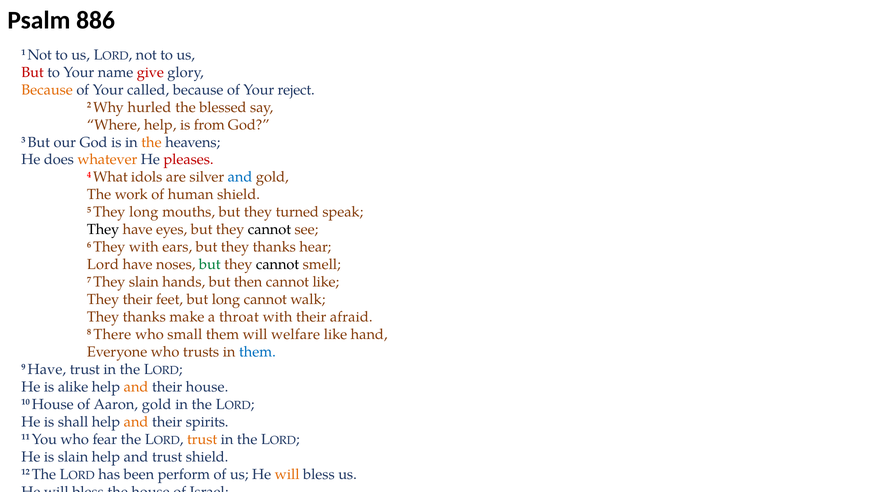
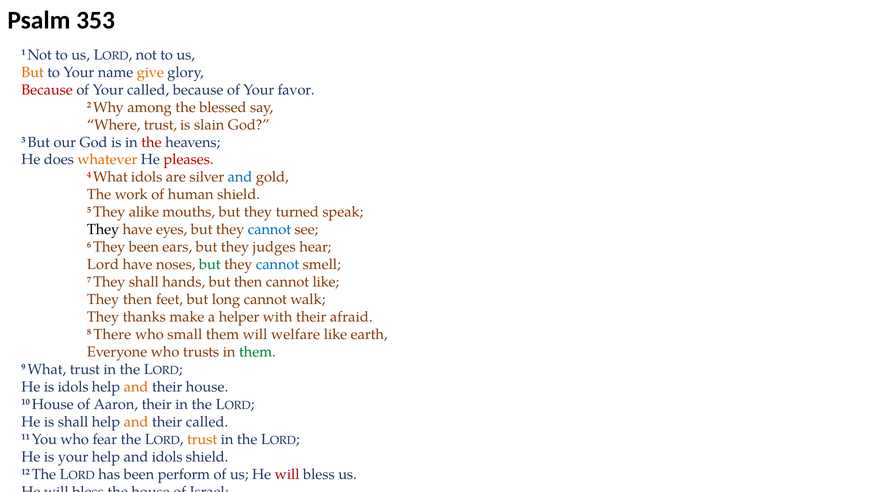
886: 886 -> 353
But at (33, 72) colour: red -> orange
give colour: red -> orange
Because at (47, 90) colour: orange -> red
reject: reject -> favor
hurled: hurled -> among
Where help: help -> trust
is from: from -> slain
the at (151, 142) colour: orange -> red
They long: long -> alike
cannot at (269, 230) colour: black -> blue
They with: with -> been
but they thanks: thanks -> judges
cannot at (278, 265) colour: black -> blue
They slain: slain -> shall
They their: their -> then
throat: throat -> helper
like hand: hand -> earth
them at (257, 352) colour: blue -> green
9 Have: Have -> What
is alike: alike -> idols
Aaron gold: gold -> their
their spirits: spirits -> called
is slain: slain -> your
and trust: trust -> idols
will at (287, 475) colour: orange -> red
